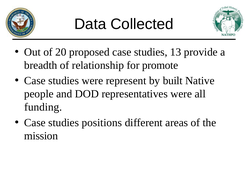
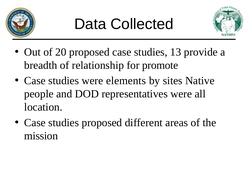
represent: represent -> elements
built: built -> sites
funding: funding -> location
studies positions: positions -> proposed
